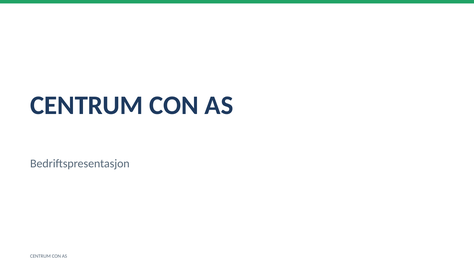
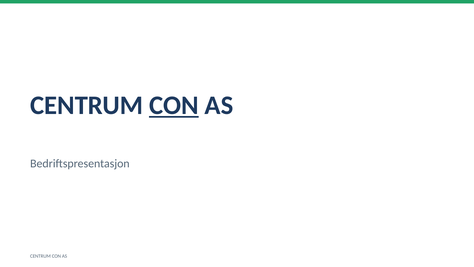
CON at (174, 105) underline: none -> present
